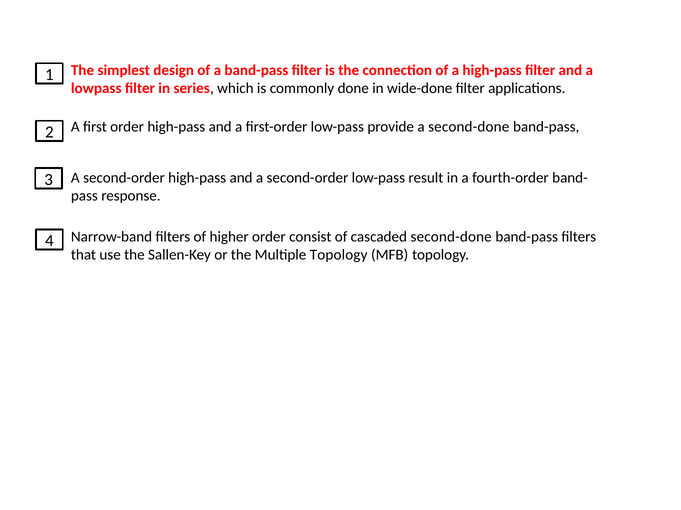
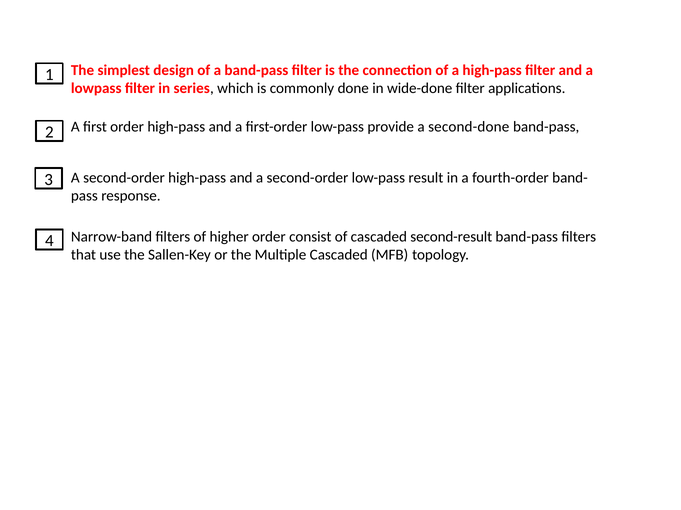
cascaded second-done: second-done -> second-result
Multiple Topology: Topology -> Cascaded
